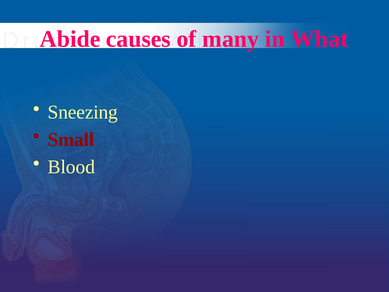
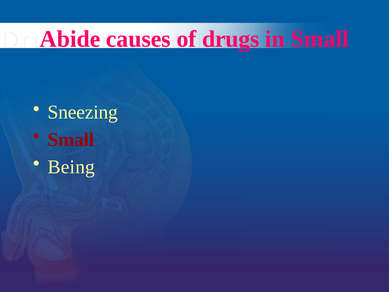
many: many -> drugs
in What: What -> Small
Blood: Blood -> Being
